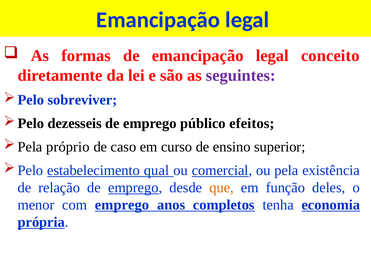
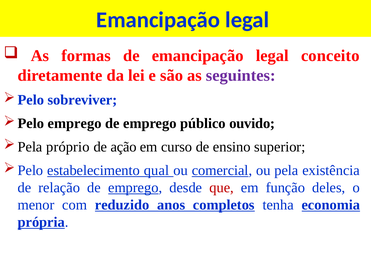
dezesseis at (75, 123): dezesseis -> emprego
efeitos: efeitos -> ouvido
caso: caso -> ação
que colour: orange -> red
com emprego: emprego -> reduzido
